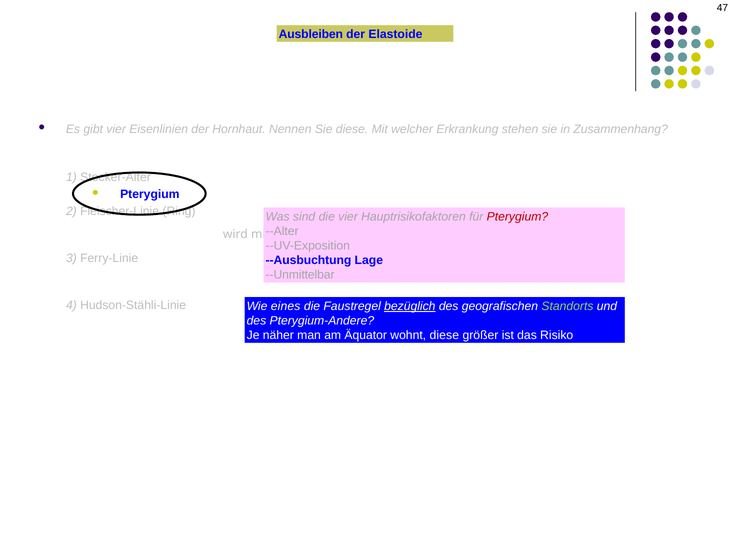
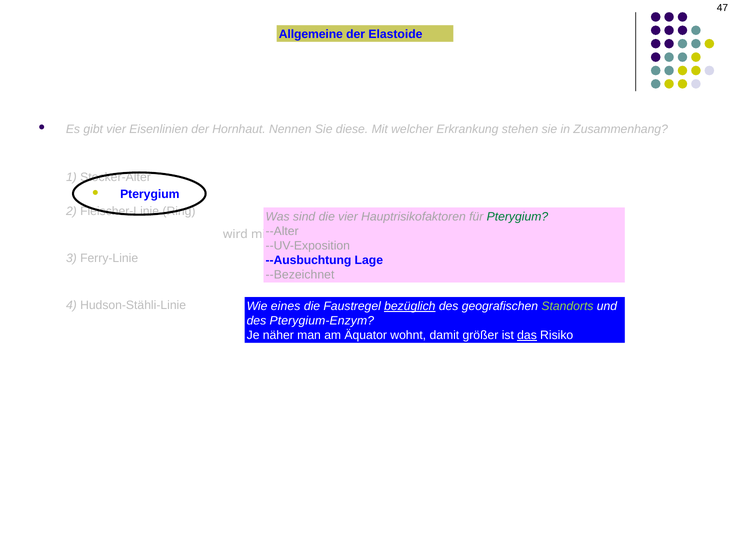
Ausbleiben: Ausbleiben -> Allgemeine
Pterygium at (517, 217) colour: red -> green
--Unmittelbar: --Unmittelbar -> --Bezeichnet
Pterygium-Andere: Pterygium-Andere -> Pterygium-Enzym
wohnt diese: diese -> damit
das underline: none -> present
